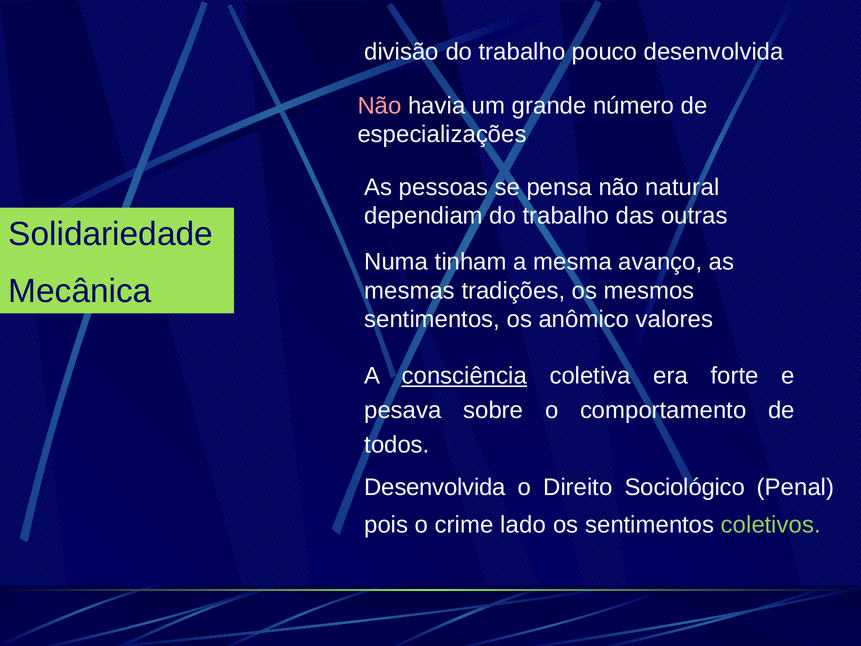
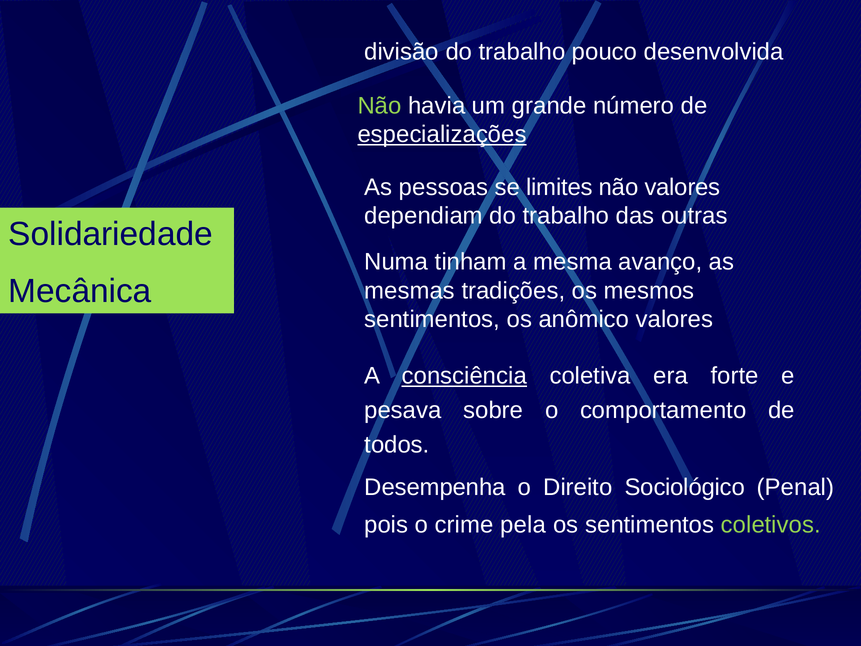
Não at (380, 106) colour: pink -> light green
especializações underline: none -> present
pensa: pensa -> limites
não natural: natural -> valores
Desenvolvida at (435, 487): Desenvolvida -> Desempenha
lado: lado -> pela
